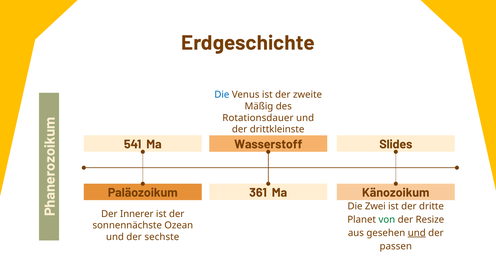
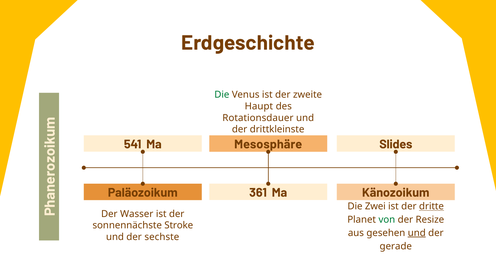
Die at (222, 95) colour: blue -> green
Mäßig: Mäßig -> Haupt
Wasserstoff: Wasserstoff -> Mesosphäre
dritte underline: none -> present
Innerer: Innerer -> Wasser
Ozean: Ozean -> Stroke
passen: passen -> gerade
